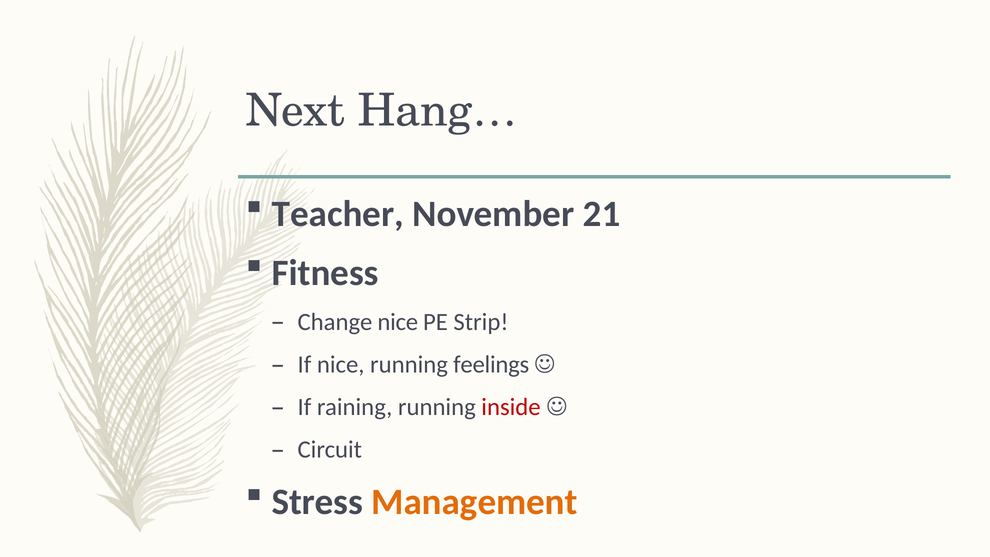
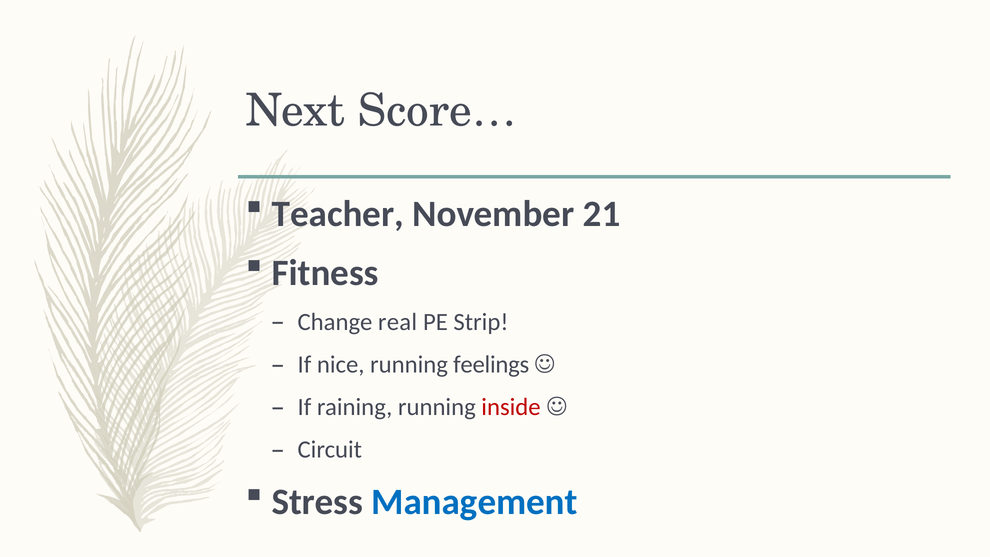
Hang…: Hang… -> Score…
Change nice: nice -> real
Management colour: orange -> blue
